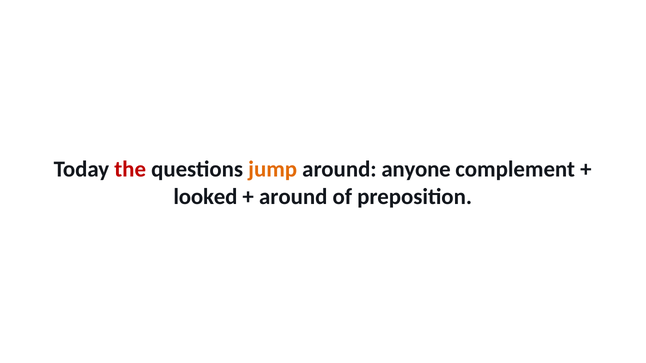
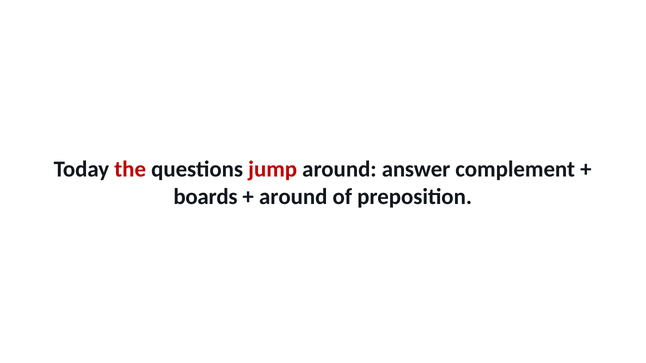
jump colour: orange -> red
anyone: anyone -> answer
looked: looked -> boards
